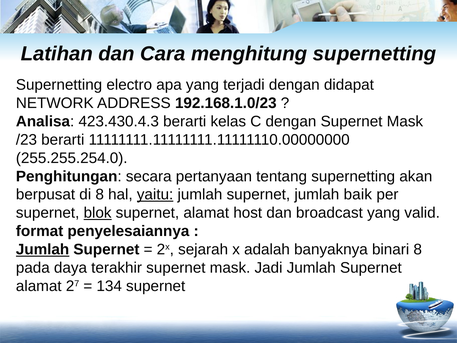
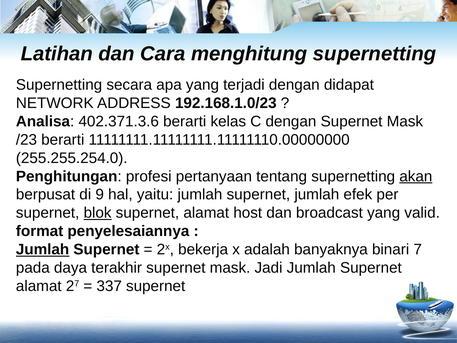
electro: electro -> secara
423.430.4.3: 423.430.4.3 -> 402.371.3.6
secara: secara -> profesi
akan underline: none -> present
di 8: 8 -> 9
yaitu underline: present -> none
baik: baik -> efek
sejarah: sejarah -> bekerja
binari 8: 8 -> 7
134: 134 -> 337
